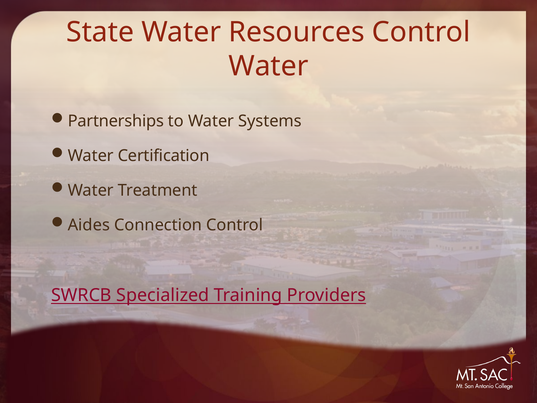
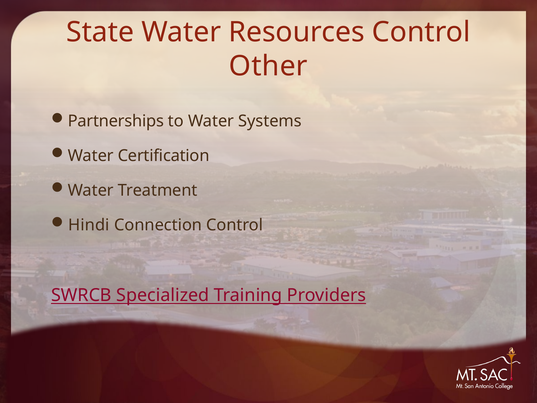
Water at (268, 66): Water -> Other
Aides: Aides -> Hindi
